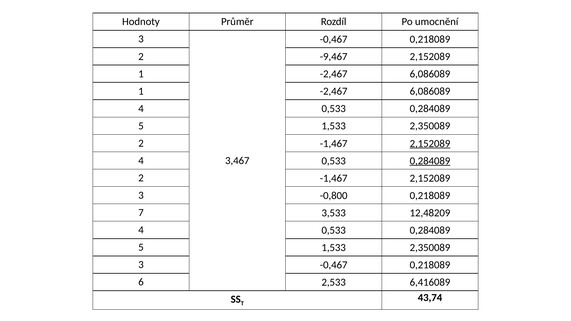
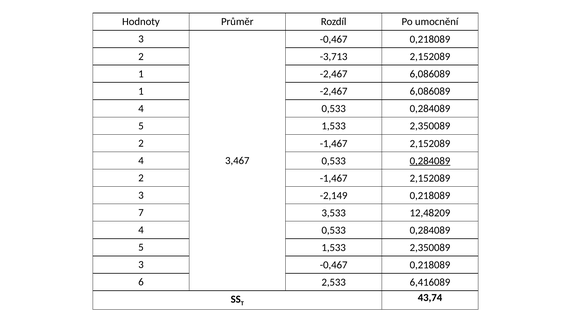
-9,467: -9,467 -> -3,713
2,152089 at (430, 144) underline: present -> none
-0,800: -0,800 -> -2,149
